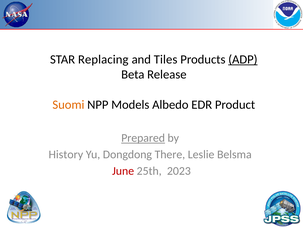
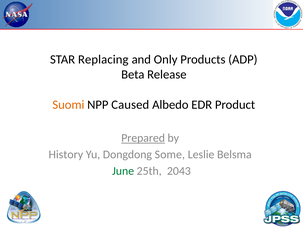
Tiles: Tiles -> Only
ADP underline: present -> none
Models: Models -> Caused
There: There -> Some
June colour: red -> green
2023: 2023 -> 2043
